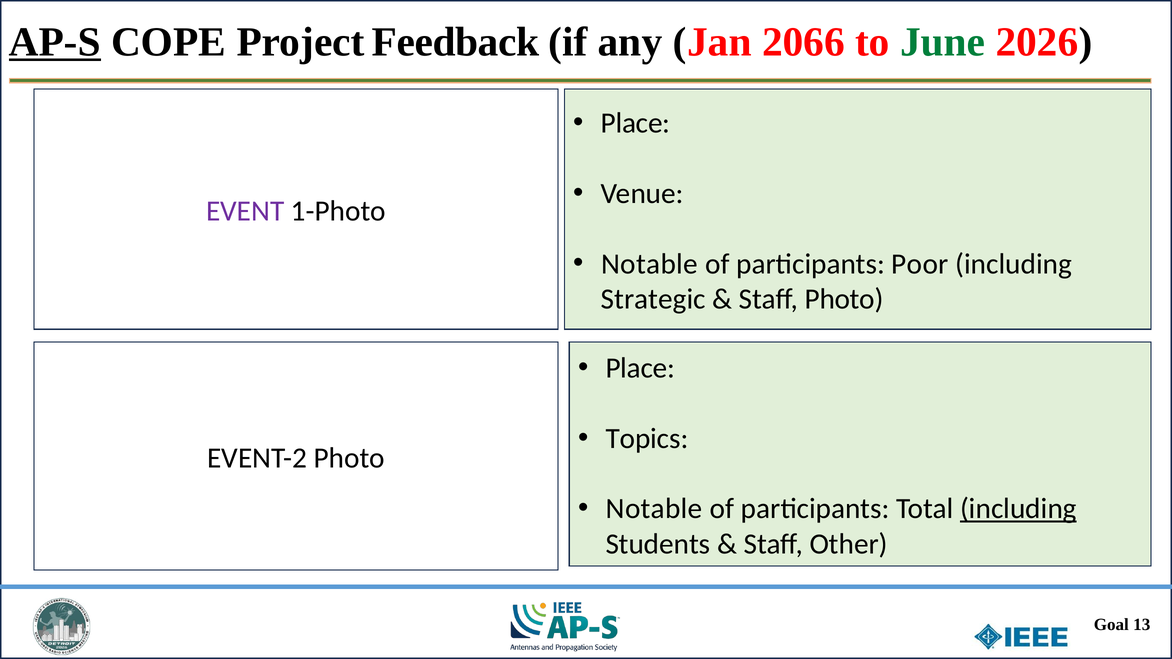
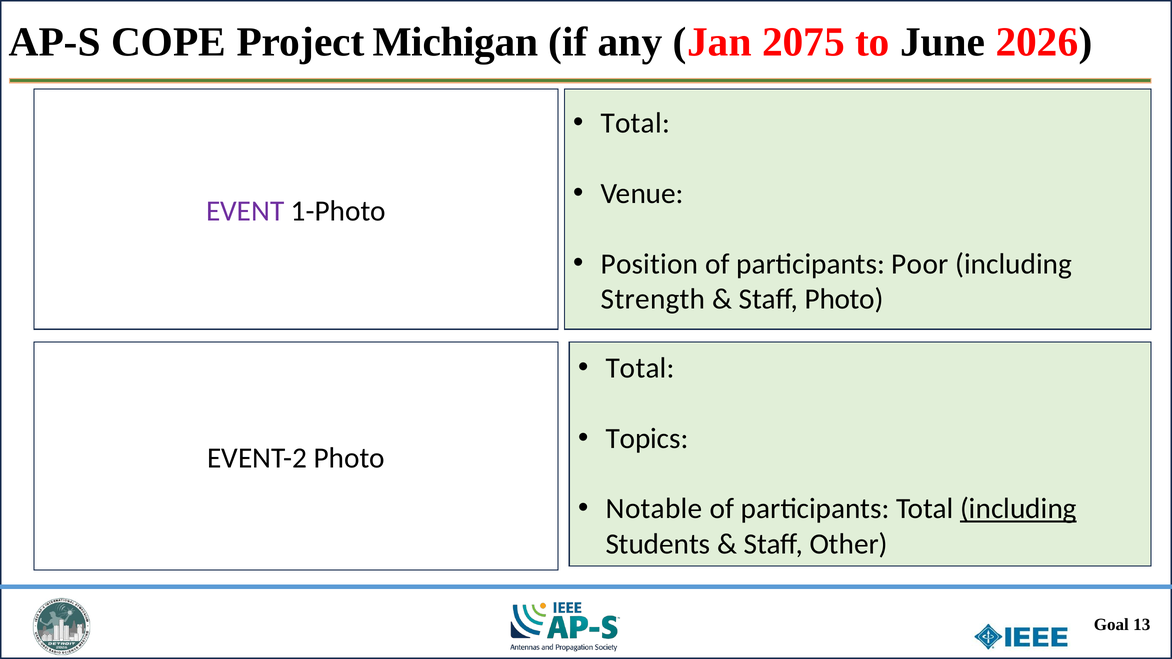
AP-S underline: present -> none
Feedback: Feedback -> Michigan
2066: 2066 -> 2075
June colour: green -> black
Place at (636, 123): Place -> Total
Notable at (650, 264): Notable -> Position
Strategic: Strategic -> Strength
Place at (640, 368): Place -> Total
